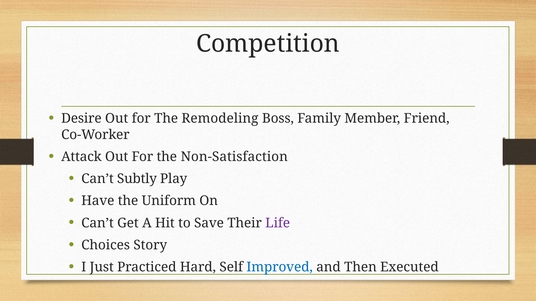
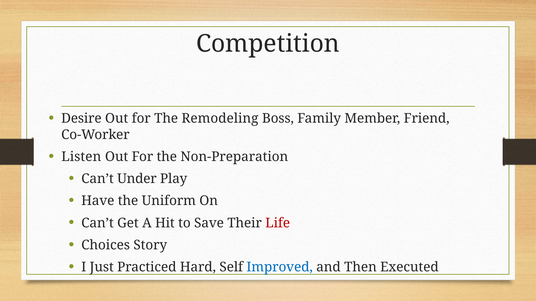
Attack: Attack -> Listen
Non-Satisfaction: Non-Satisfaction -> Non-Preparation
Subtly: Subtly -> Under
Life colour: purple -> red
